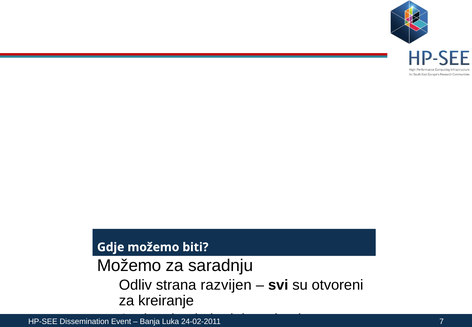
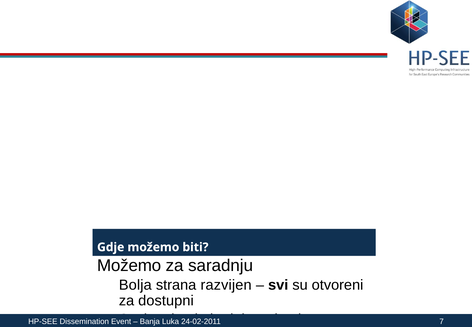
Odliv: Odliv -> Bolja
kreiranje: kreiranje -> dostupni
